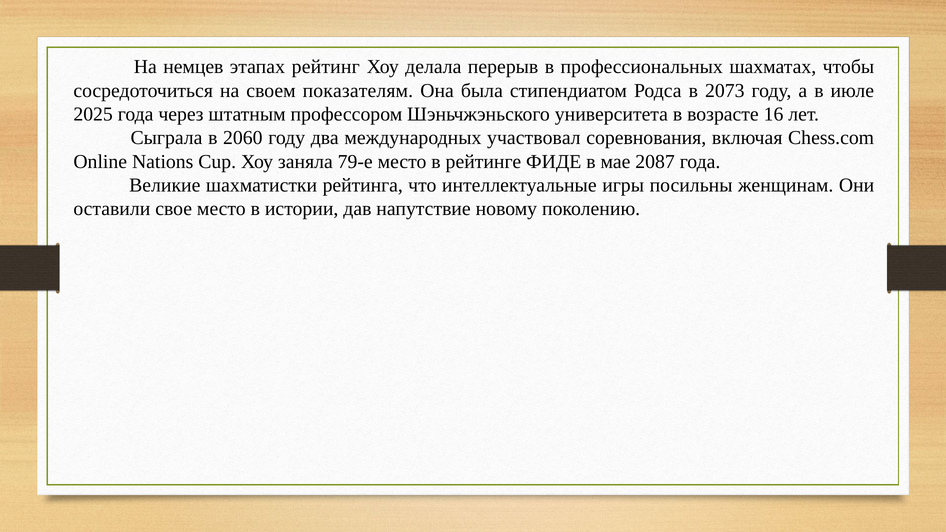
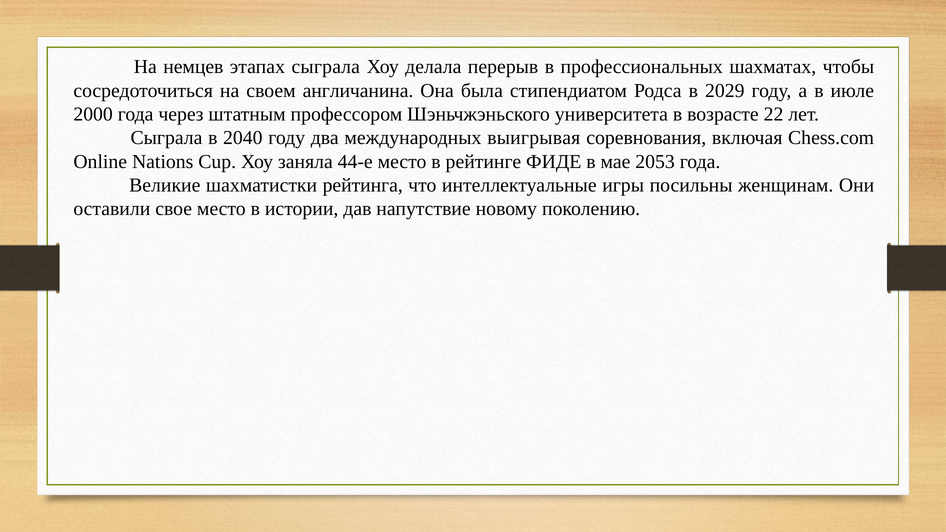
этапах рейтинг: рейтинг -> сыграла
показателям: показателям -> англичанина
2073: 2073 -> 2029
2025: 2025 -> 2000
16: 16 -> 22
2060: 2060 -> 2040
участвовал: участвовал -> выигрывая
79-е: 79-е -> 44-е
2087: 2087 -> 2053
